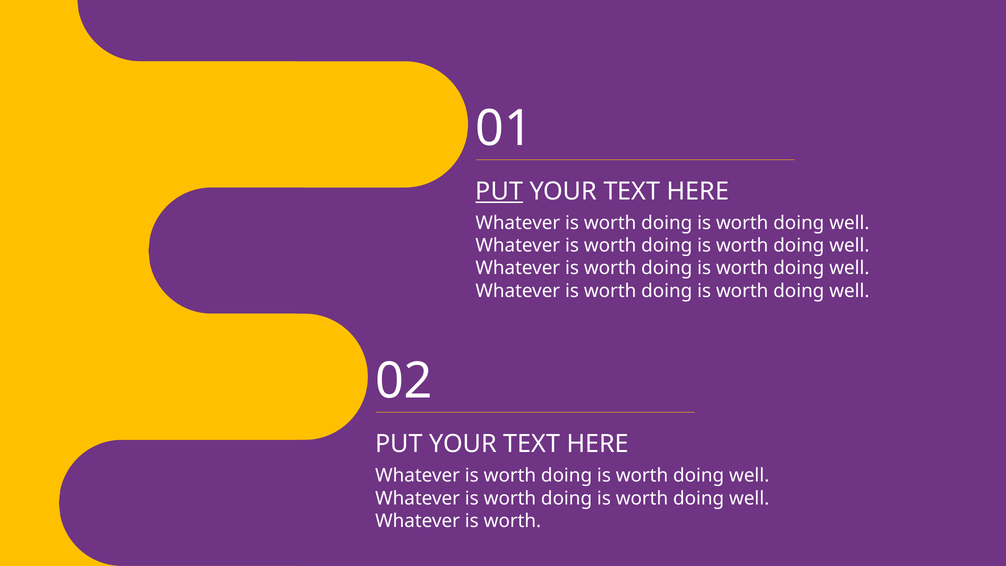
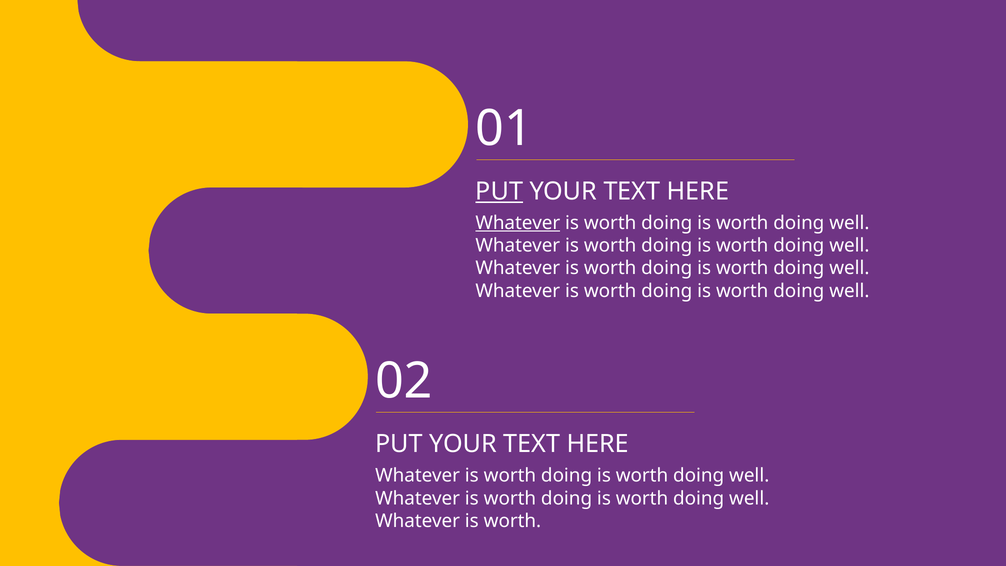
Whatever at (518, 223) underline: none -> present
